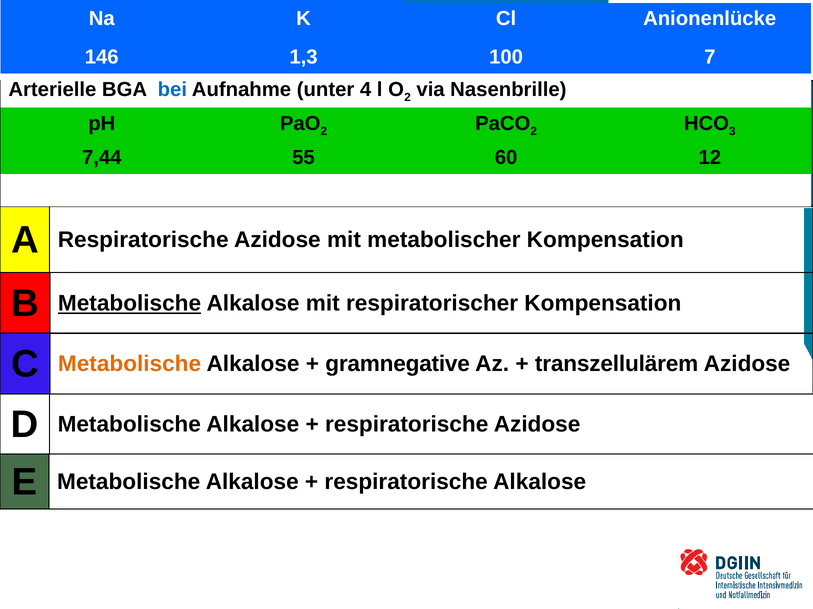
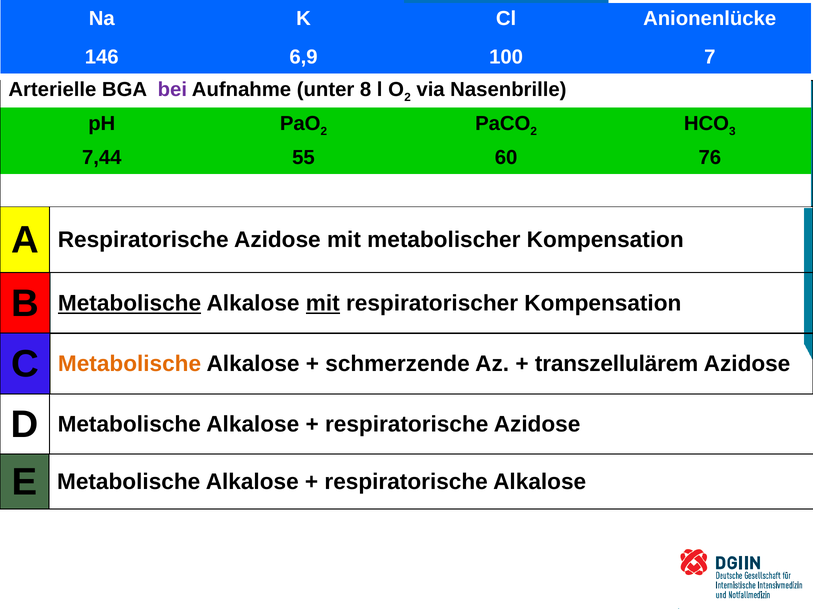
1,3: 1,3 -> 6,9
bei colour: blue -> purple
4: 4 -> 8
12: 12 -> 76
mit at (323, 304) underline: none -> present
gramnegative: gramnegative -> schmerzende
